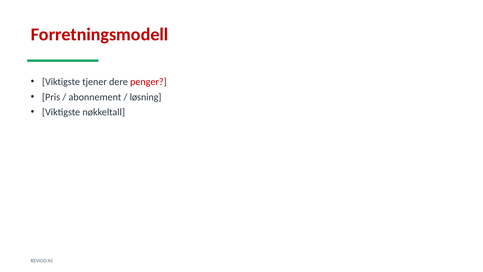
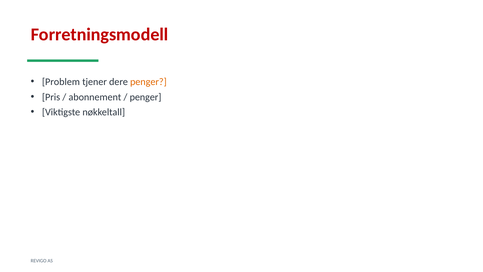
Viktigste at (61, 82): Viktigste -> Problem
penger at (148, 82) colour: red -> orange
løsning at (146, 97): løsning -> penger
